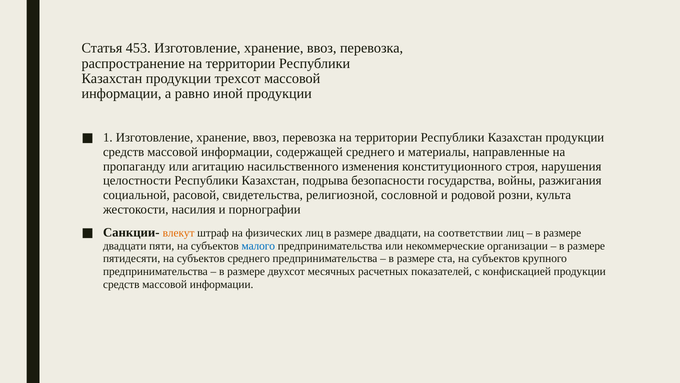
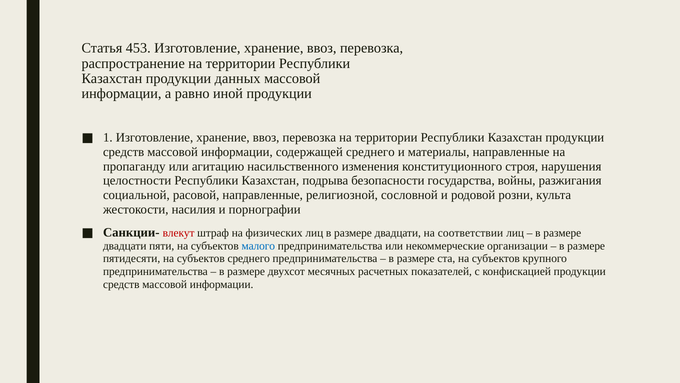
трехсот: трехсот -> данных
расовой свидетельства: свидетельства -> направленные
влекут colour: orange -> red
